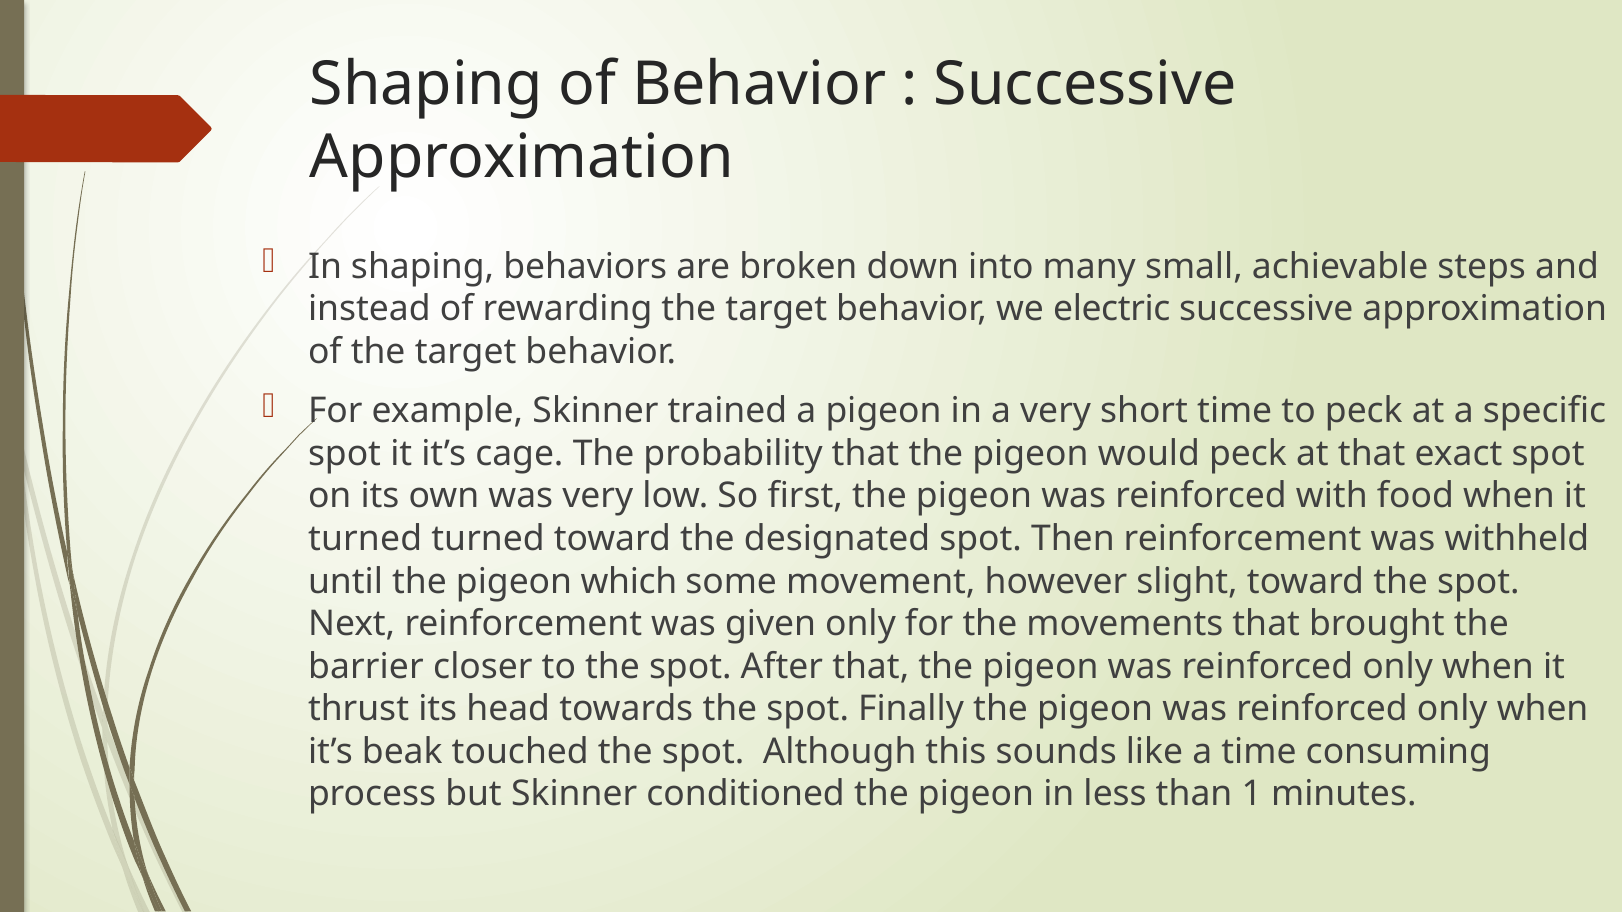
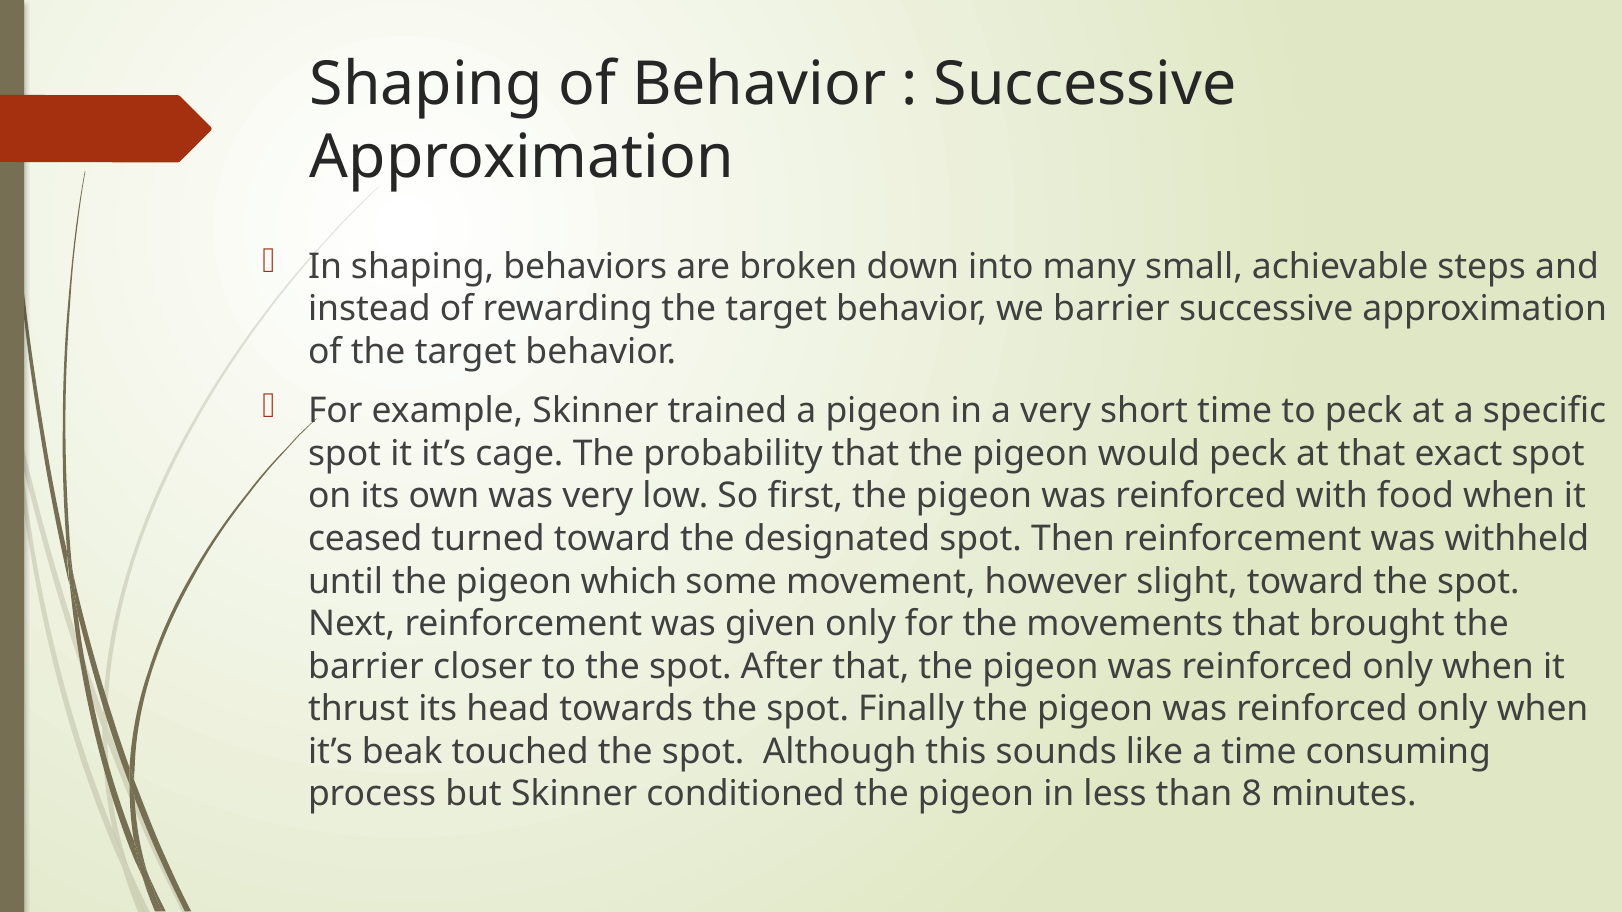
we electric: electric -> barrier
turned at (365, 539): turned -> ceased
1: 1 -> 8
